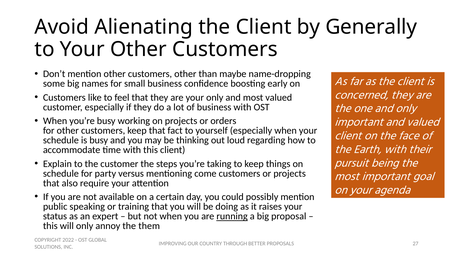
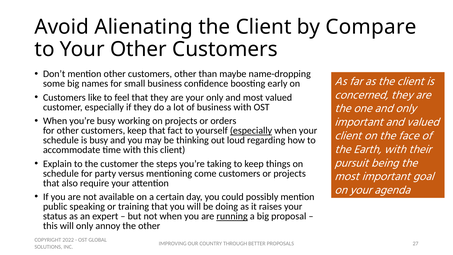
Generally: Generally -> Compare
especially at (251, 131) underline: none -> present
the them: them -> other
